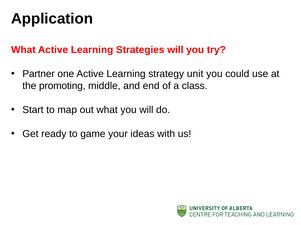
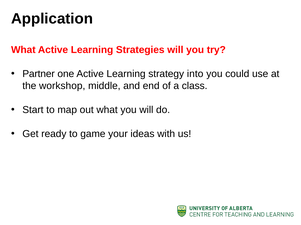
unit: unit -> into
promoting: promoting -> workshop
